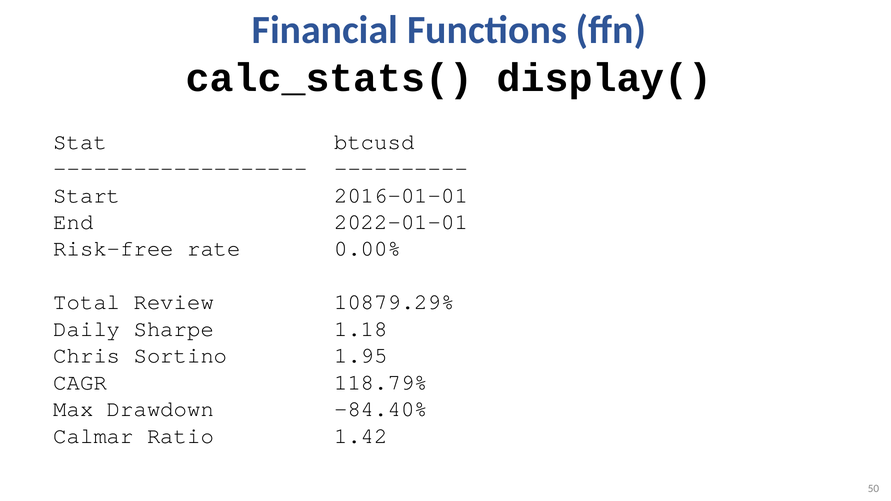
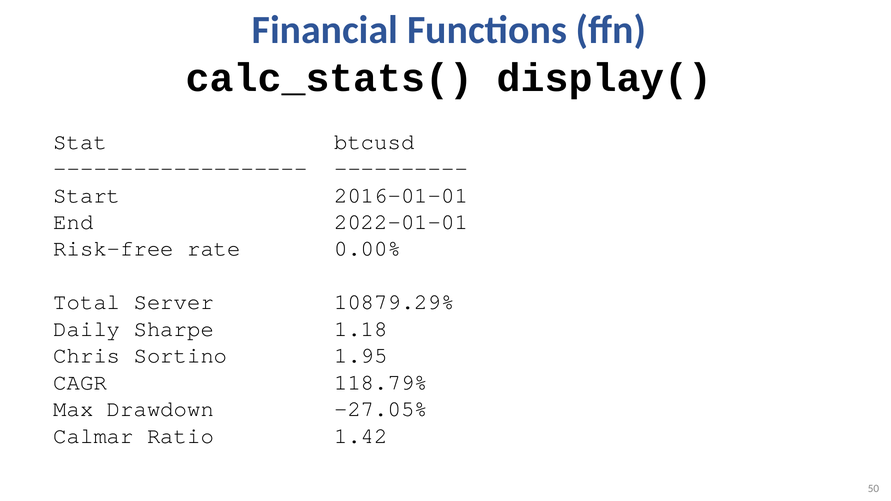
Review: Review -> Server
-84.40%: -84.40% -> -27.05%
